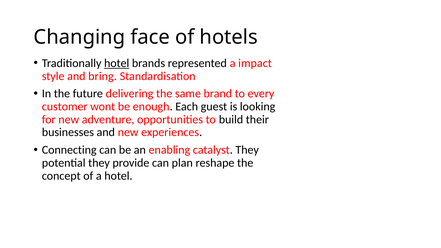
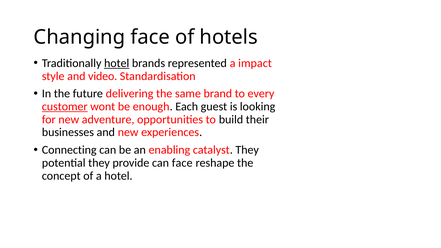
bring: bring -> video
customer underline: none -> present
can plan: plan -> face
